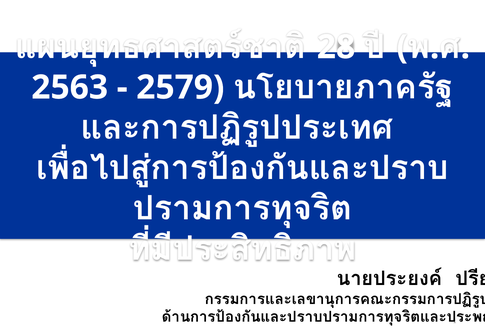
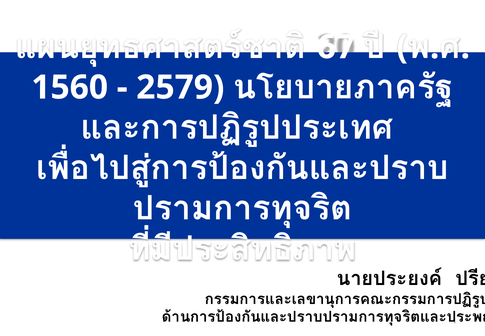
28: 28 -> 67
2563: 2563 -> 1560
